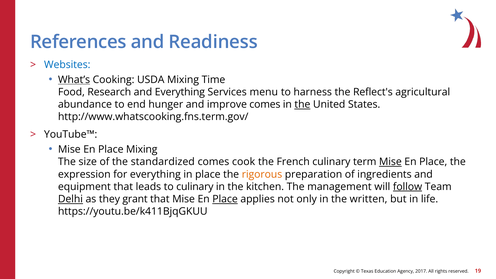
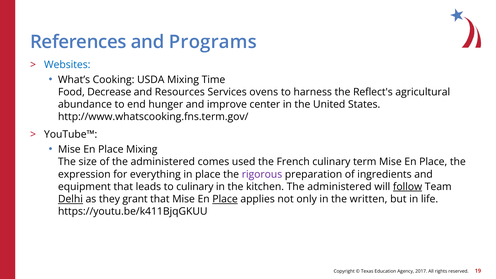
Readiness: Readiness -> Programs
What’s underline: present -> none
Research: Research -> Decrease
and Everything: Everything -> Resources
menu: menu -> ovens
improve comes: comes -> center
the at (302, 105) underline: present -> none
of the standardized: standardized -> administered
cook: cook -> used
Mise at (390, 162) underline: present -> none
rigorous colour: orange -> purple
kitchen The management: management -> administered
